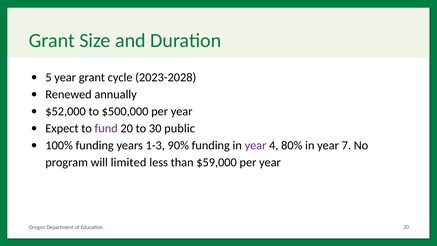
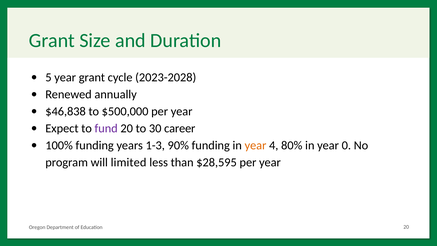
$52,000: $52,000 -> $46,838
public: public -> career
year at (256, 145) colour: purple -> orange
7: 7 -> 0
$59,000: $59,000 -> $28,595
